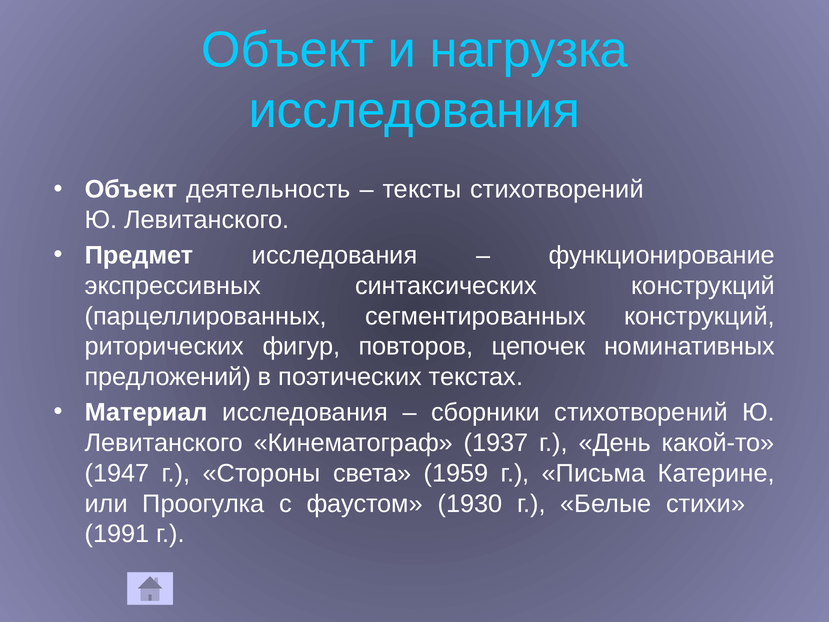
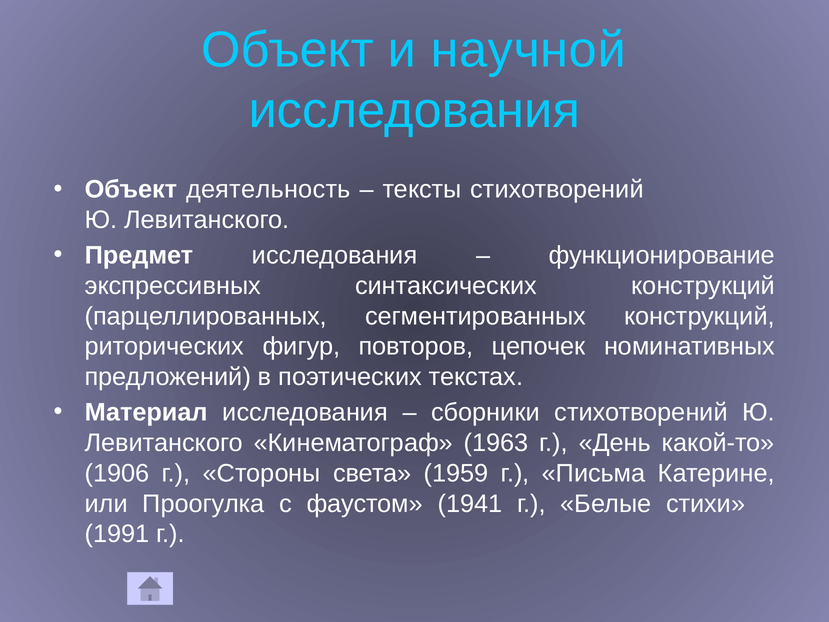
нагрузка: нагрузка -> научной
1937: 1937 -> 1963
1947: 1947 -> 1906
1930: 1930 -> 1941
